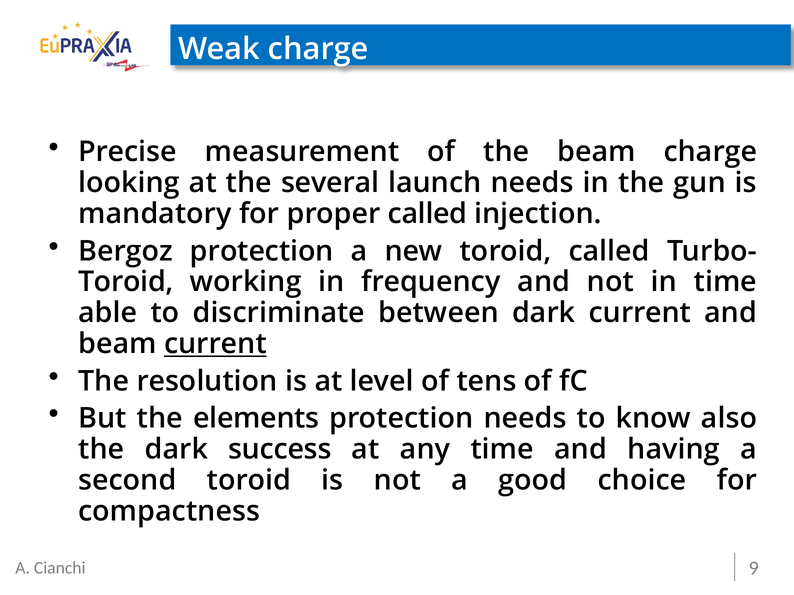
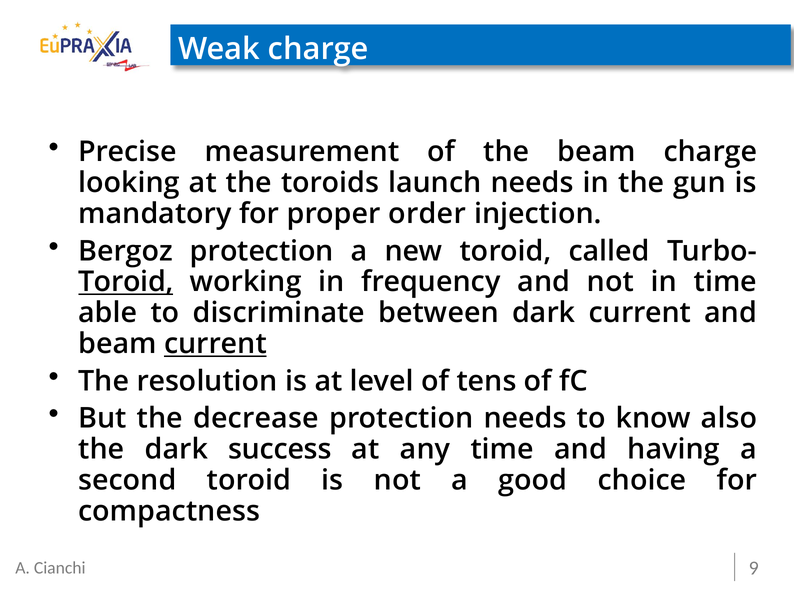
several: several -> toroids
proper called: called -> order
Toroid at (126, 282) underline: none -> present
elements: elements -> decrease
